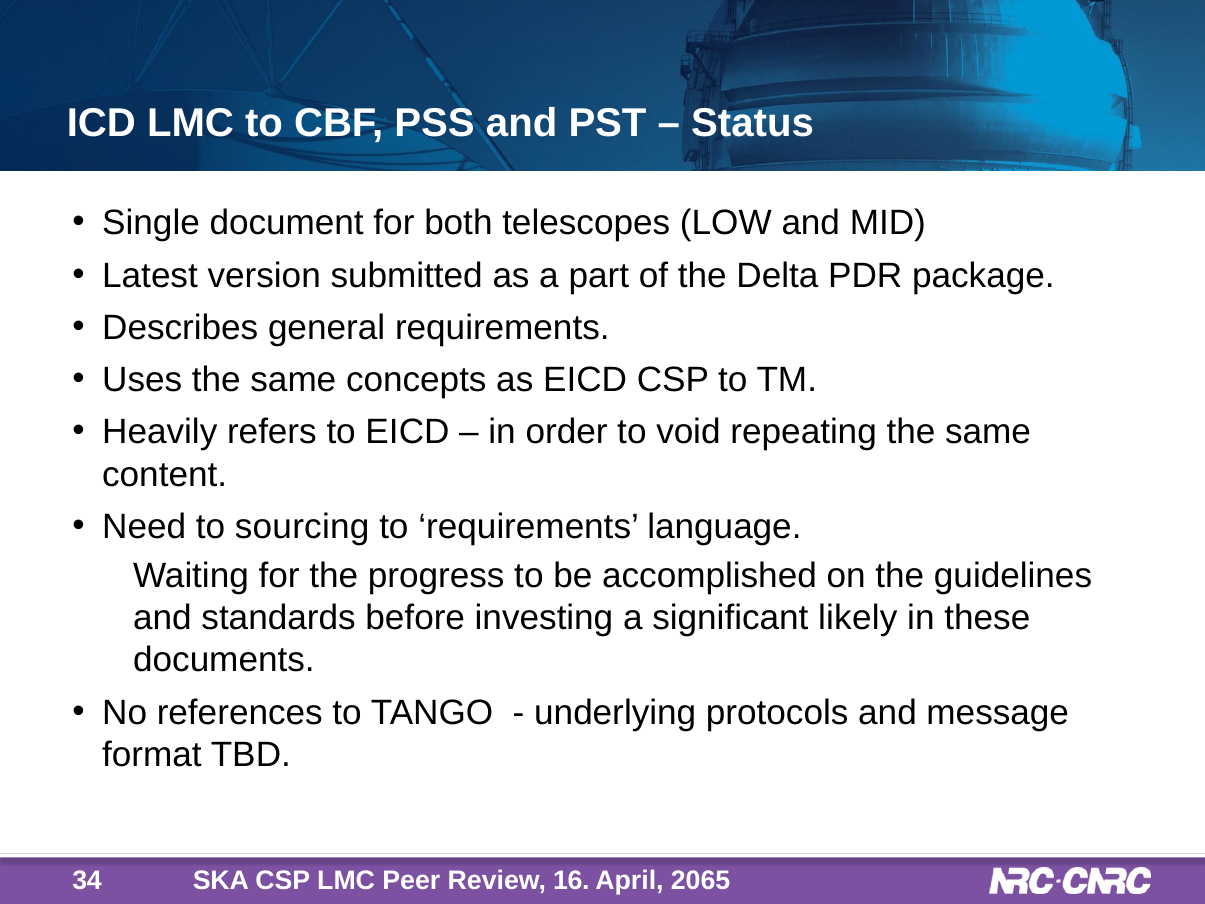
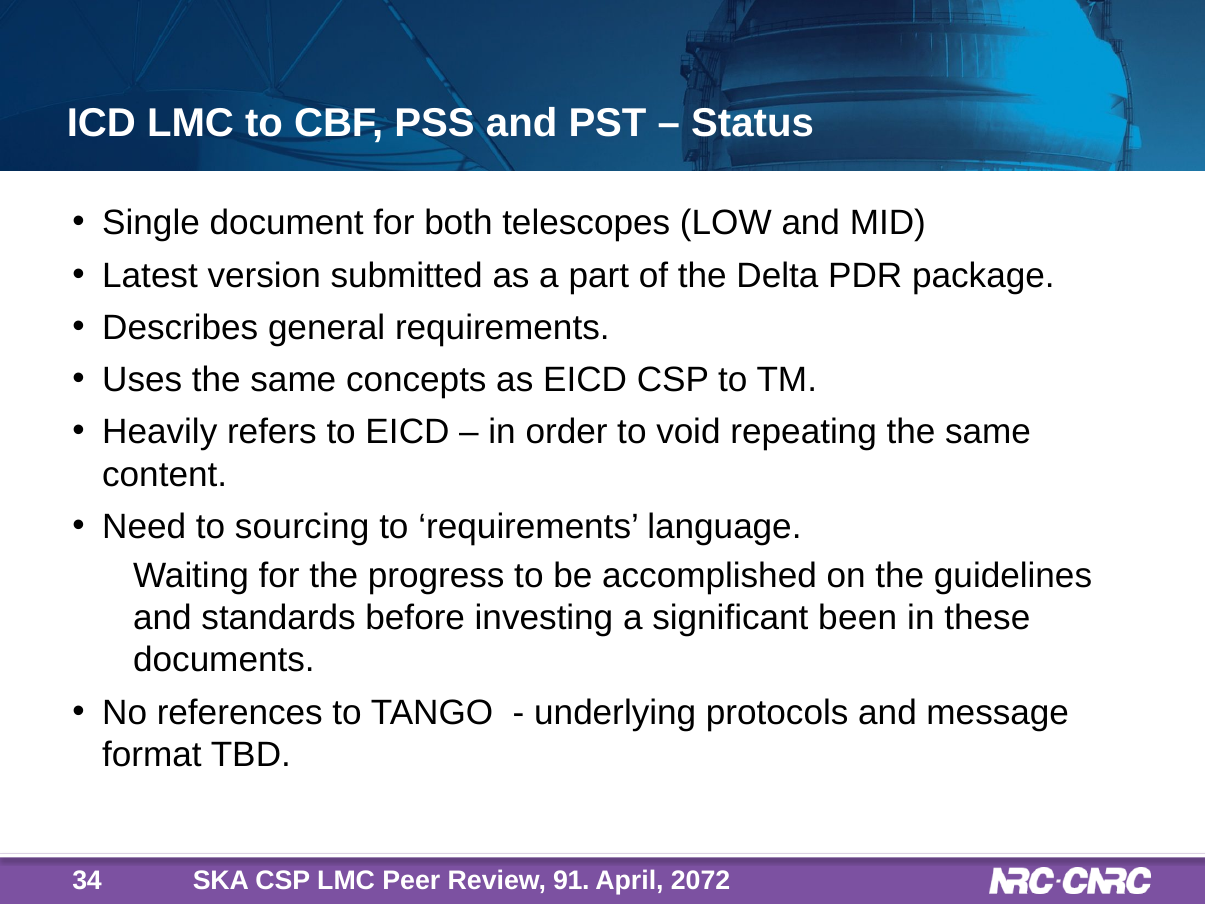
likely: likely -> been
16: 16 -> 91
2065: 2065 -> 2072
